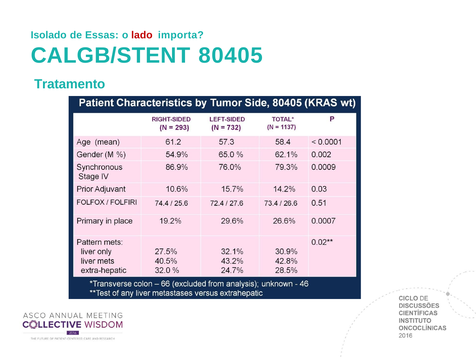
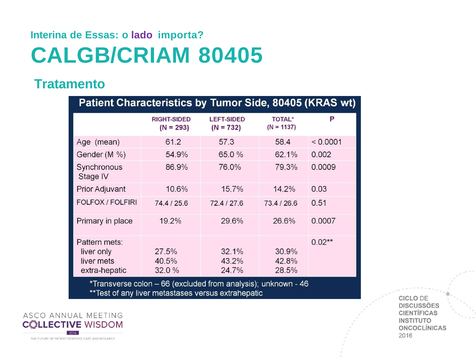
Isolado: Isolado -> Interina
lado colour: red -> purple
CALGB/STENT: CALGB/STENT -> CALGB/CRIAM
